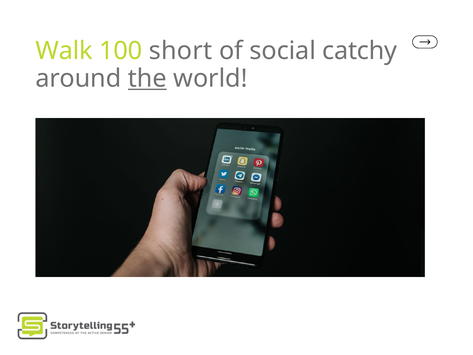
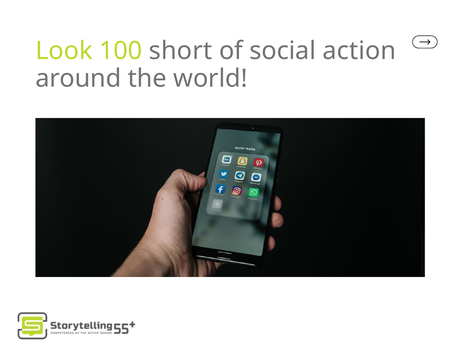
Walk: Walk -> Look
catchy: catchy -> action
the underline: present -> none
